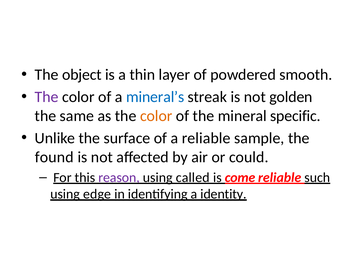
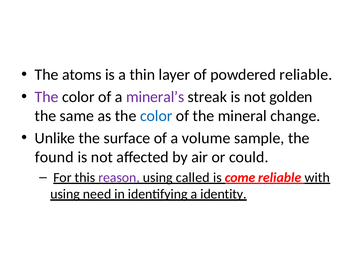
object: object -> atoms
powdered smooth: smooth -> reliable
mineral’s colour: blue -> purple
color at (156, 116) colour: orange -> blue
specific: specific -> change
a reliable: reliable -> volume
such: such -> with
edge: edge -> need
